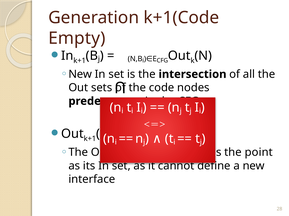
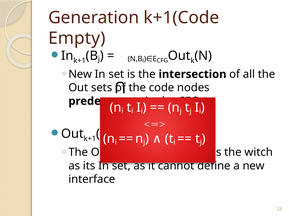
point: point -> witch
